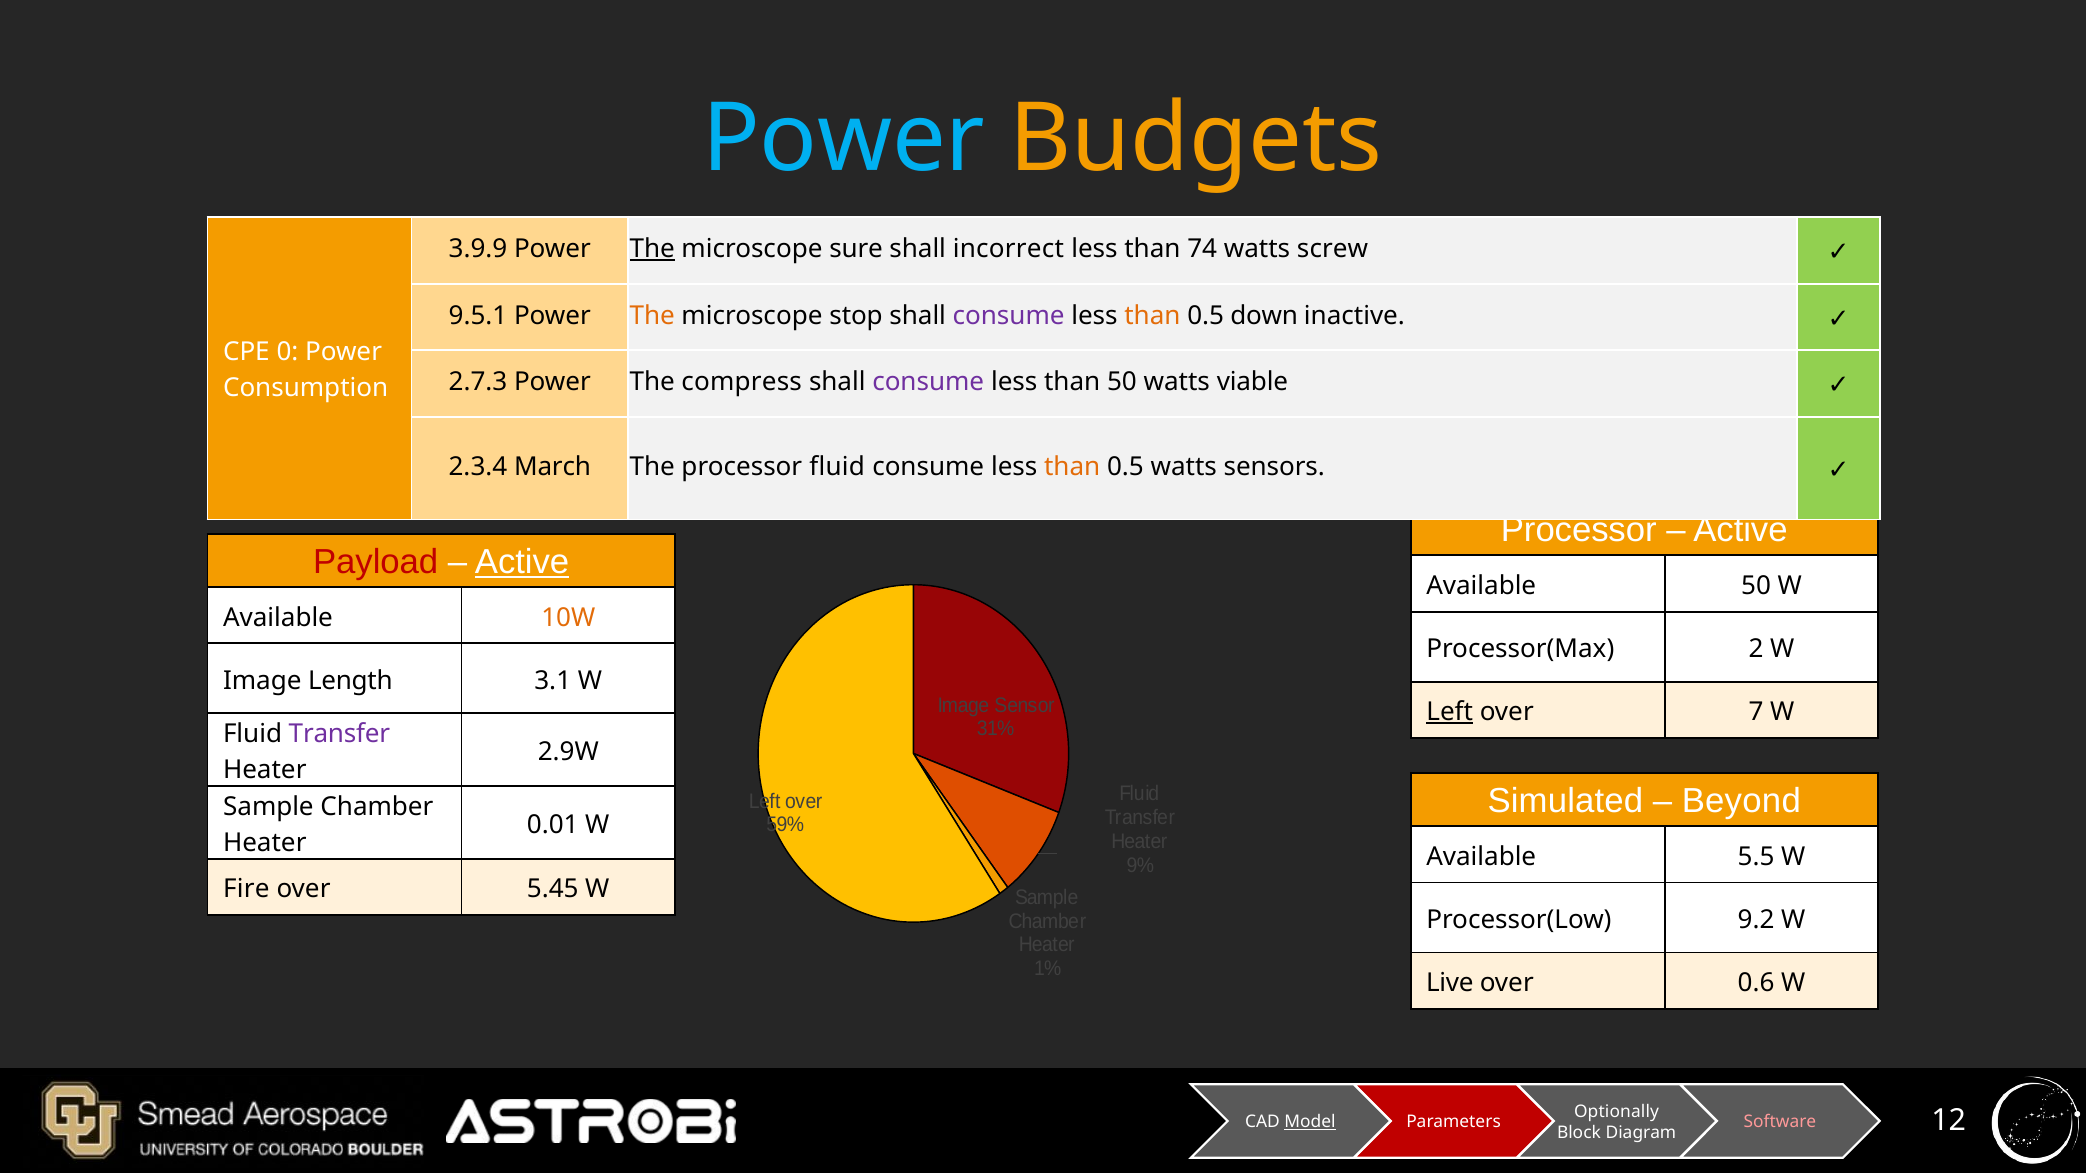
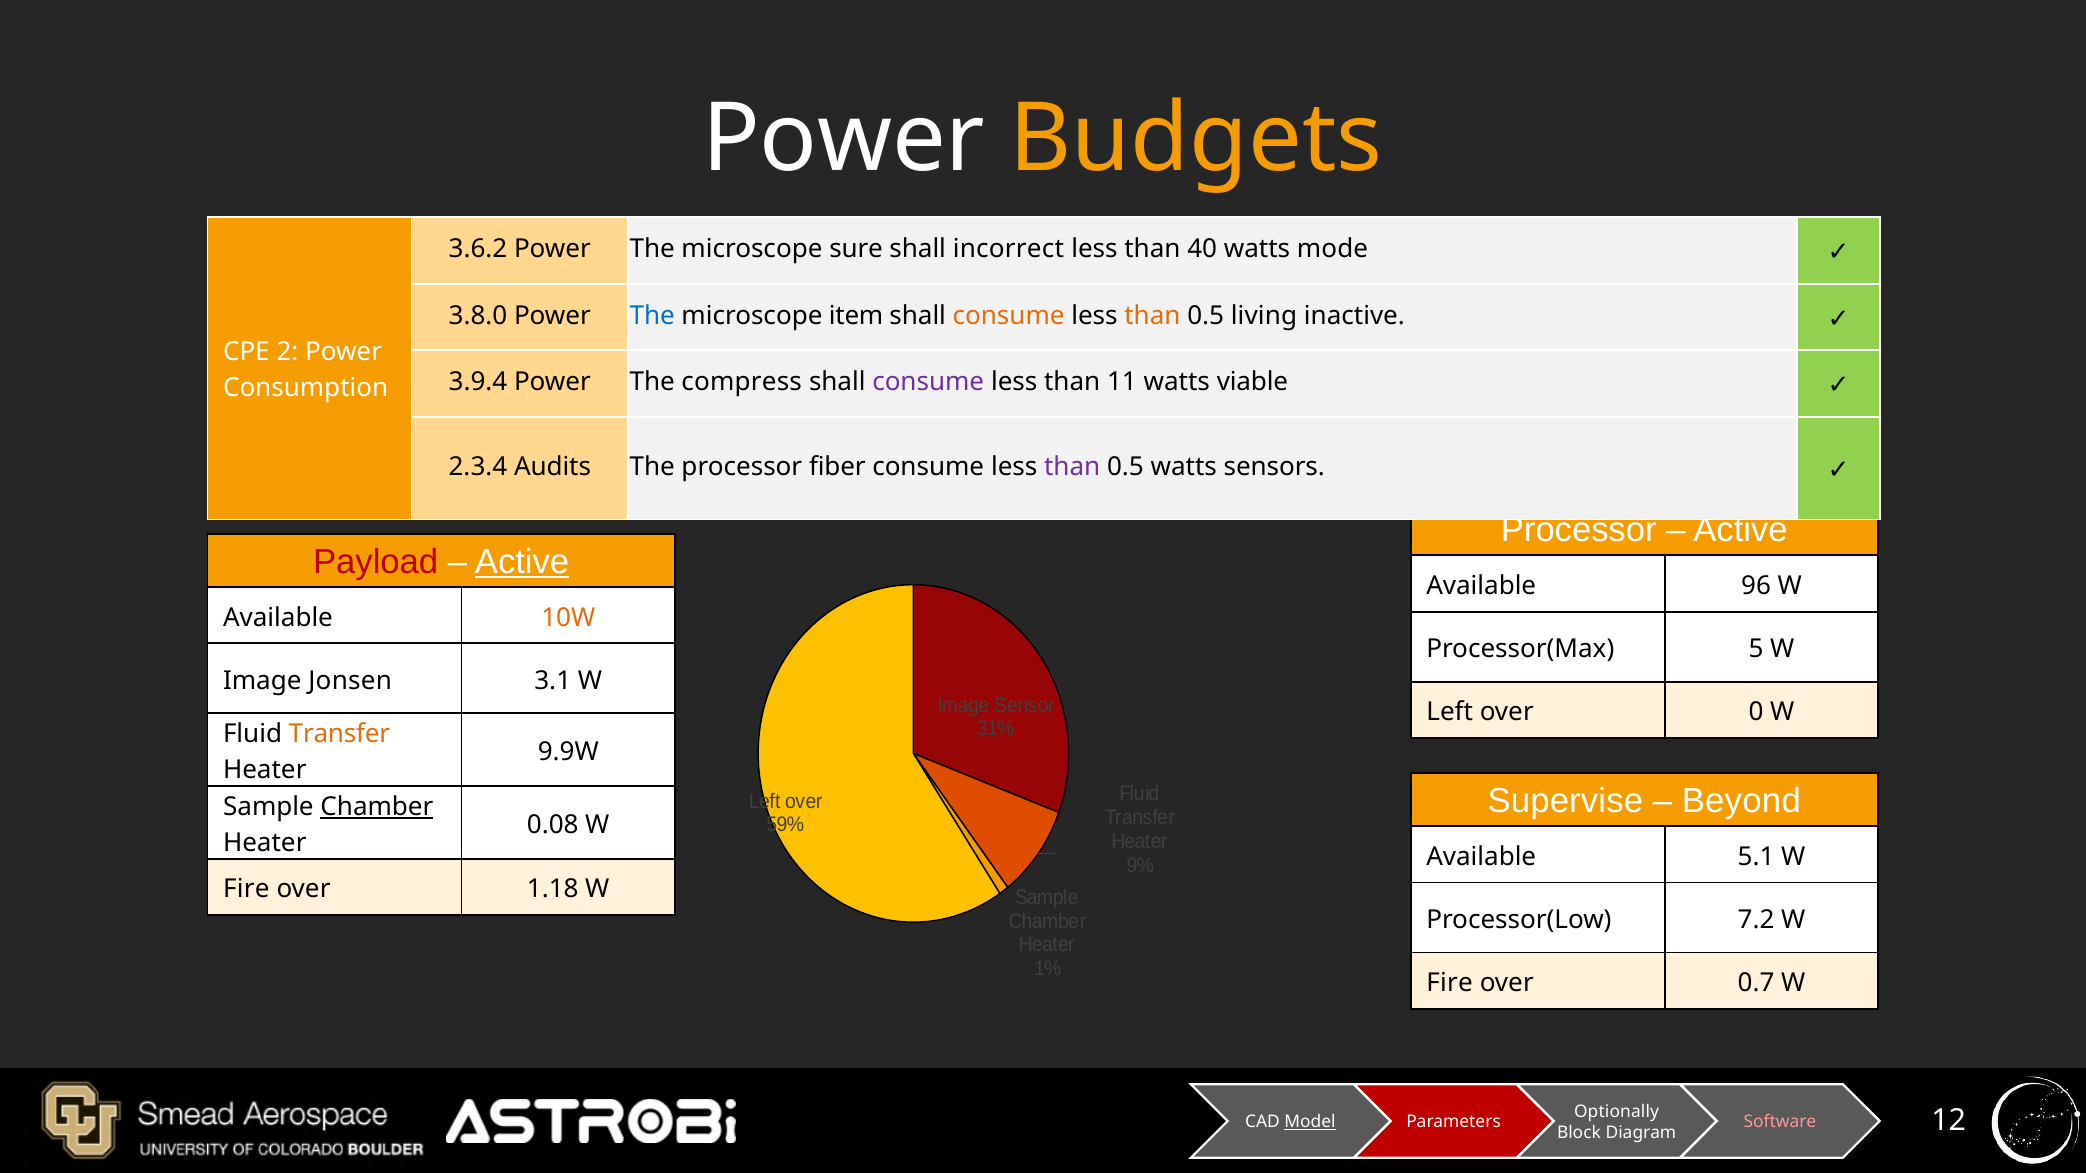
Power at (844, 139) colour: light blue -> white
3.9.9: 3.9.9 -> 3.6.2
The at (652, 249) underline: present -> none
74: 74 -> 40
screw: screw -> mode
9.5.1: 9.5.1 -> 3.8.0
The at (652, 316) colour: orange -> blue
stop: stop -> item
consume at (1009, 316) colour: purple -> orange
down: down -> living
0: 0 -> 2
2.7.3: 2.7.3 -> 3.9.4
than 50: 50 -> 11
March: March -> Audits
processor fluid: fluid -> fiber
than at (1072, 467) colour: orange -> purple
Available 50: 50 -> 96
2: 2 -> 5
Length: Length -> Jonsen
Left at (1450, 712) underline: present -> none
7: 7 -> 0
Transfer at (339, 735) colour: purple -> orange
2.9W: 2.9W -> 9.9W
Simulated: Simulated -> Supervise
Chamber at (377, 807) underline: none -> present
0.01: 0.01 -> 0.08
5.5: 5.5 -> 5.1
5.45: 5.45 -> 1.18
9.2: 9.2 -> 7.2
Live at (1450, 983): Live -> Fire
0.6: 0.6 -> 0.7
